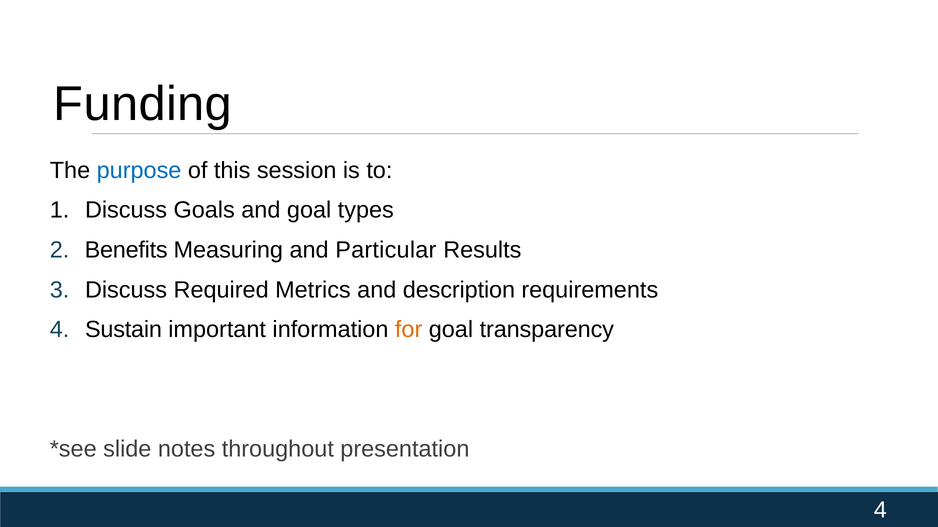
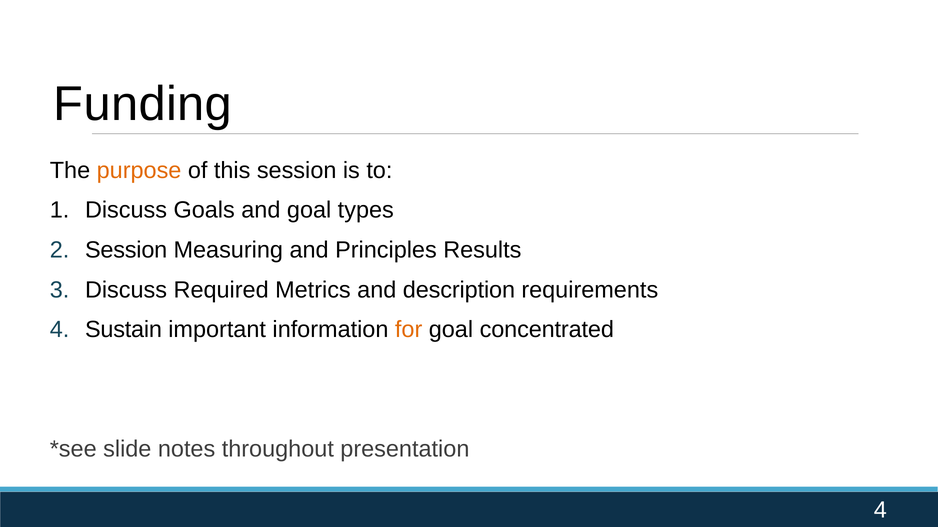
purpose colour: blue -> orange
Benefits at (126, 250): Benefits -> Session
Particular: Particular -> Principles
transparency: transparency -> concentrated
